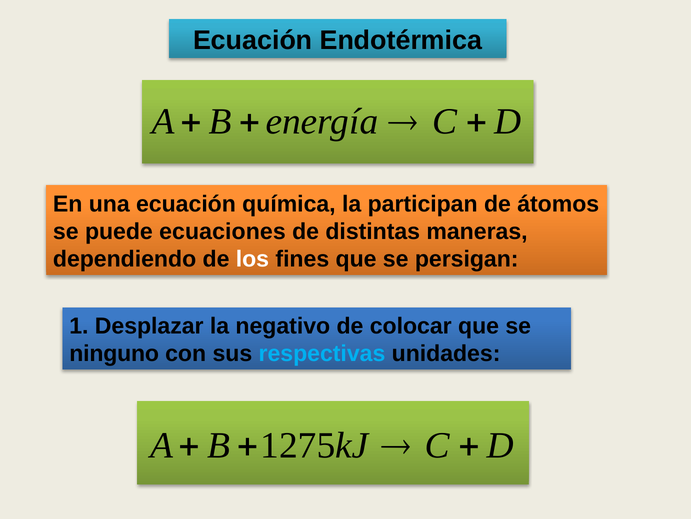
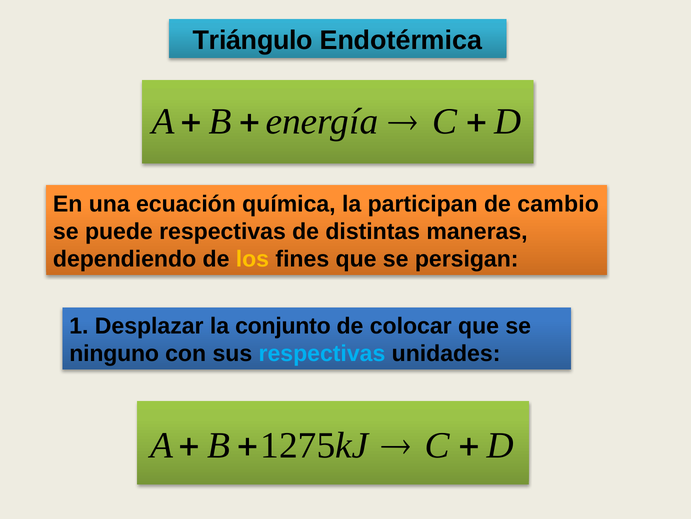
Ecuación at (253, 40): Ecuación -> Triángulo
átomos: átomos -> cambio
puede ecuaciones: ecuaciones -> respectivas
los colour: white -> yellow
negativo: negativo -> conjunto
